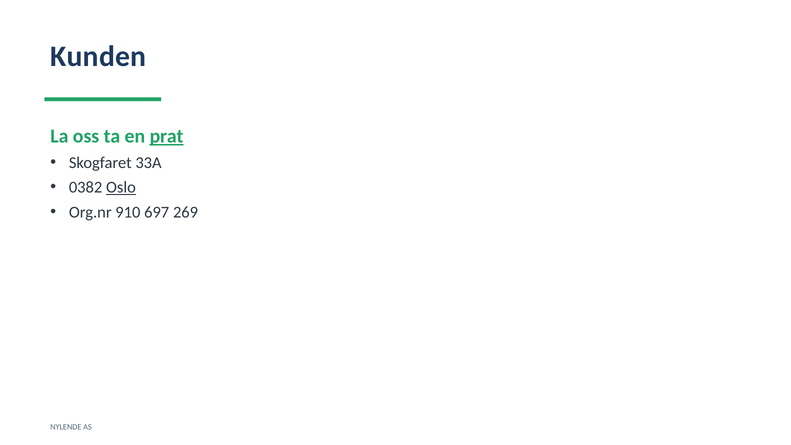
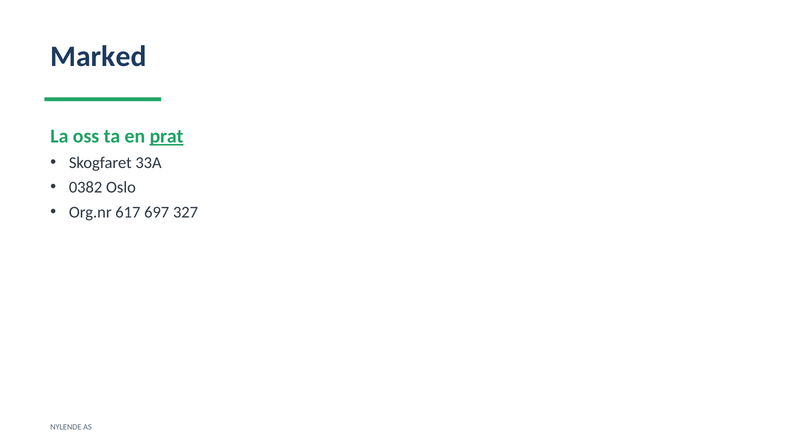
Kunden: Kunden -> Marked
Oslo underline: present -> none
910: 910 -> 617
269: 269 -> 327
